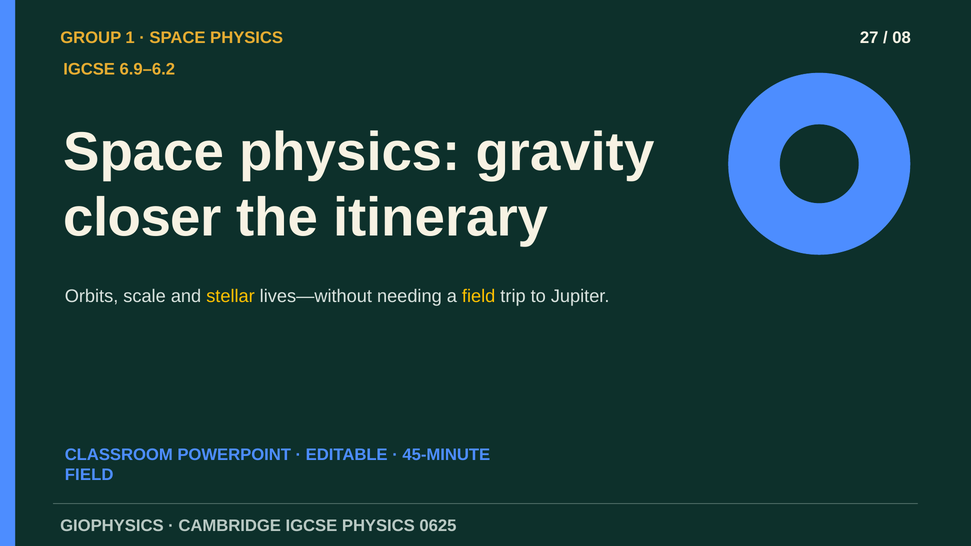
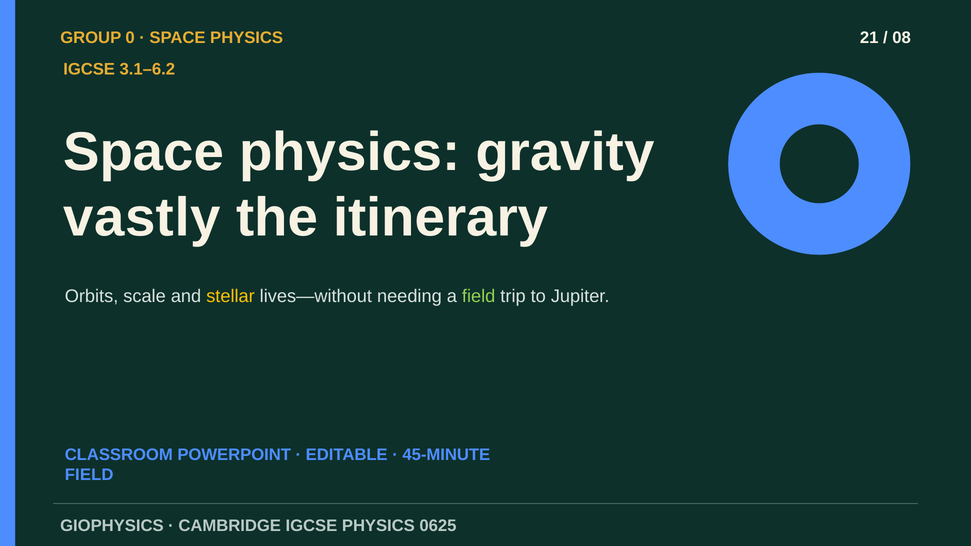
1: 1 -> 0
27: 27 -> 21
6.9–6.2: 6.9–6.2 -> 3.1–6.2
closer: closer -> vastly
field at (479, 296) colour: yellow -> light green
